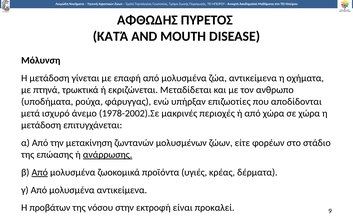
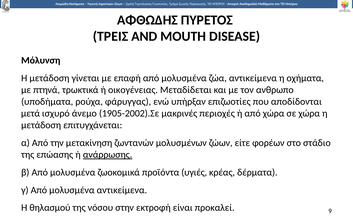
ΚΑΤΆ: ΚΑΤΆ -> ΤΡΕΙΣ
εκριζώνεται: εκριζώνεται -> οικογένειας
1978-2002).Σε: 1978-2002).Σε -> 1905-2002).Σε
Από at (40, 172) underline: present -> none
προβάτων: προβάτων -> θηλασμού
